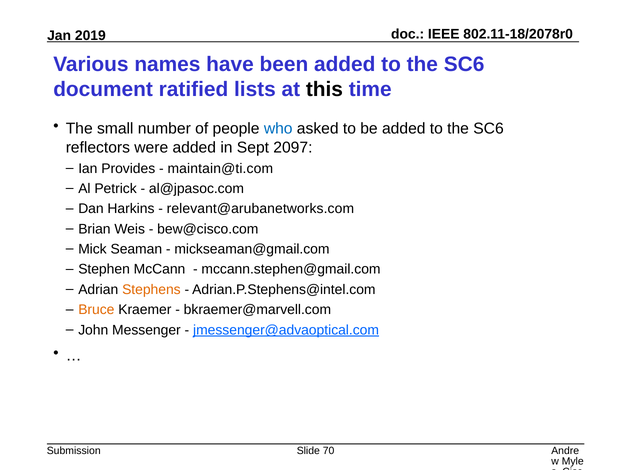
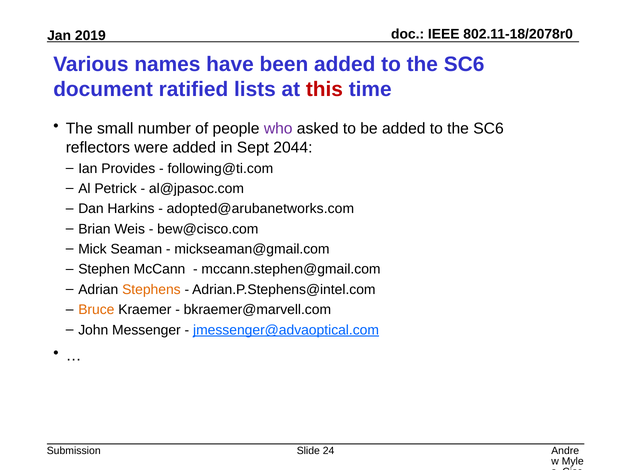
this colour: black -> red
who colour: blue -> purple
2097: 2097 -> 2044
maintain@ti.com: maintain@ti.com -> following@ti.com
relevant@arubanetworks.com: relevant@arubanetworks.com -> adopted@arubanetworks.com
70: 70 -> 24
